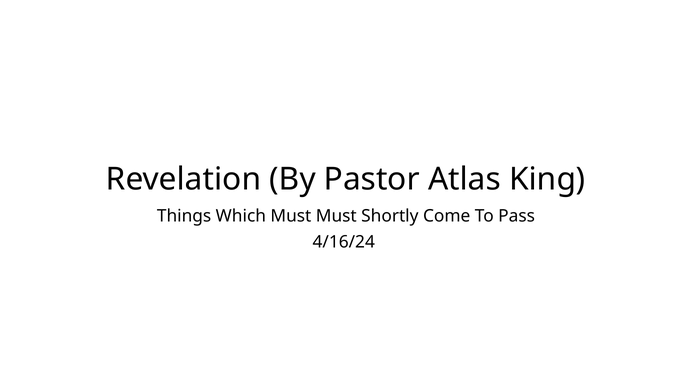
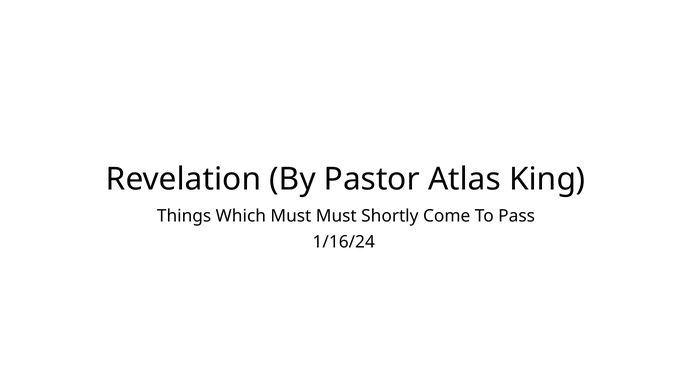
4/16/24: 4/16/24 -> 1/16/24
